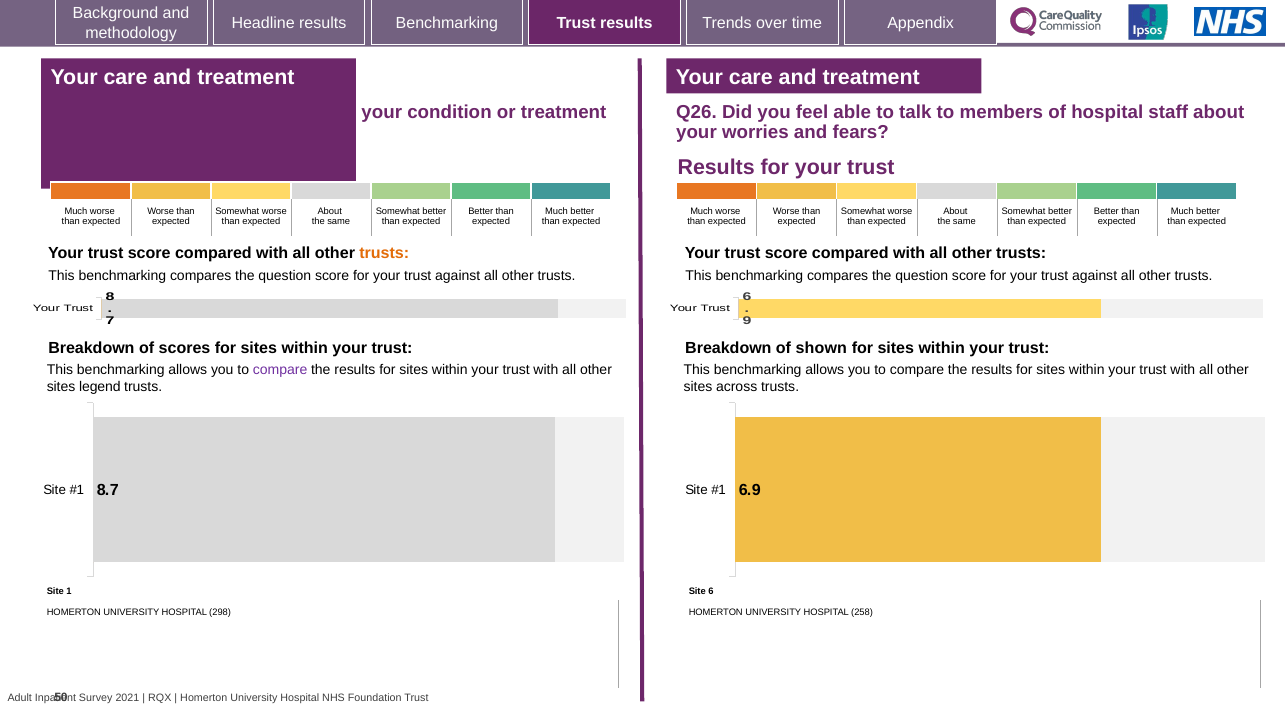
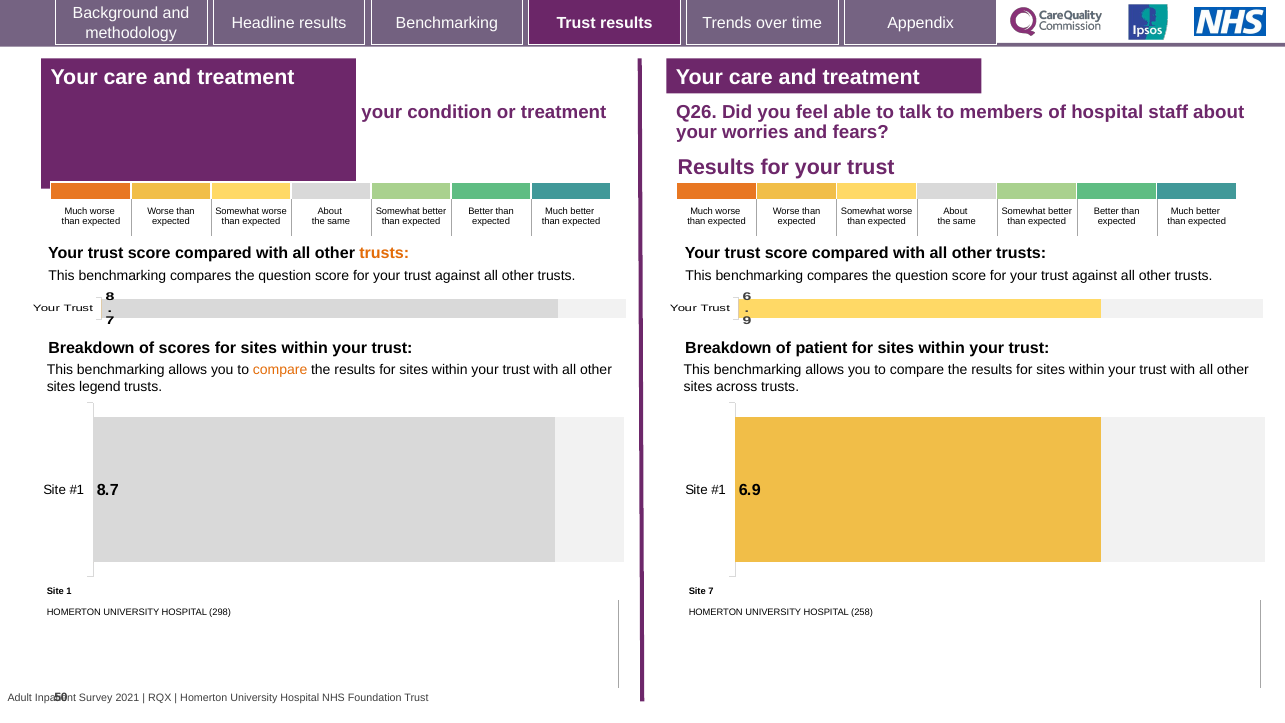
shown: shown -> patient
compare at (280, 370) colour: purple -> orange
Site 6: 6 -> 7
